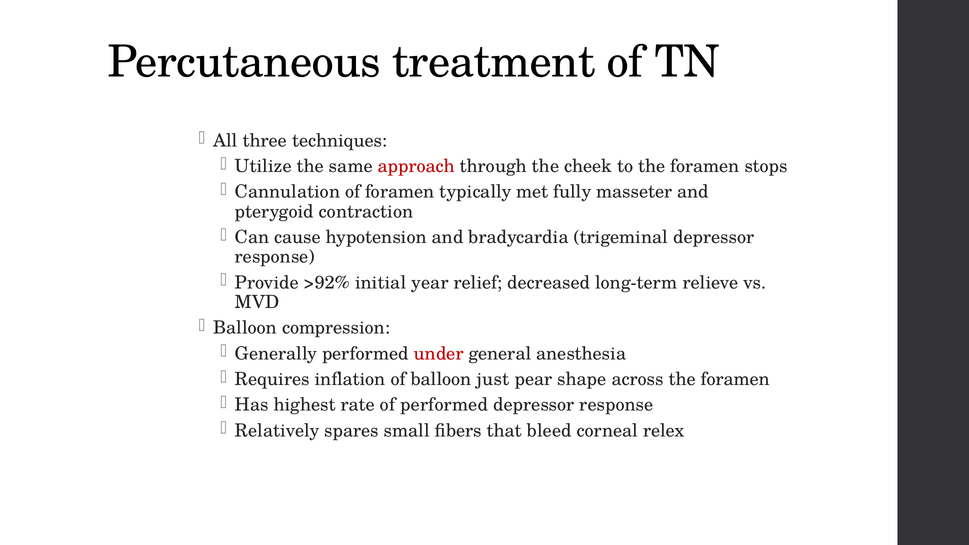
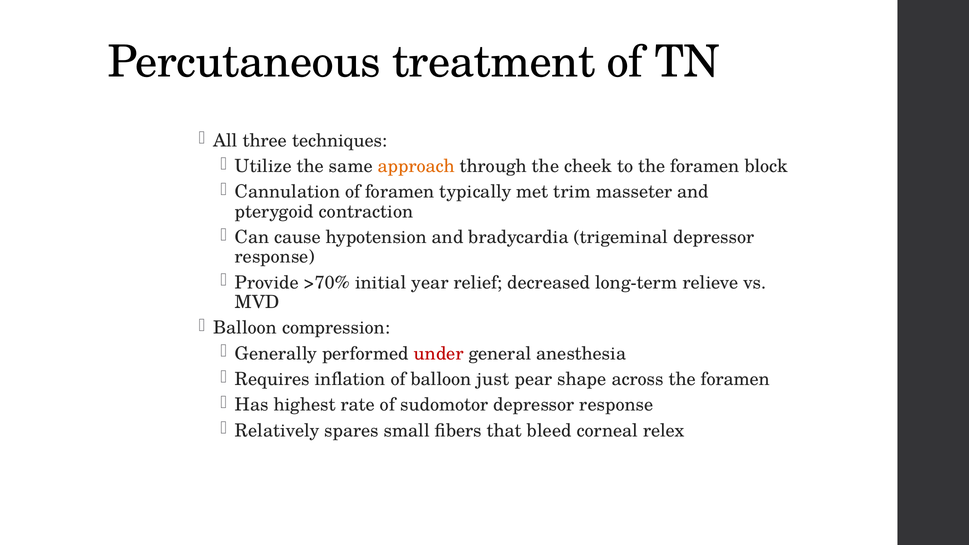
approach colour: red -> orange
stops: stops -> block
fully: fully -> trim
>92%: >92% -> >70%
of performed: performed -> sudomotor
